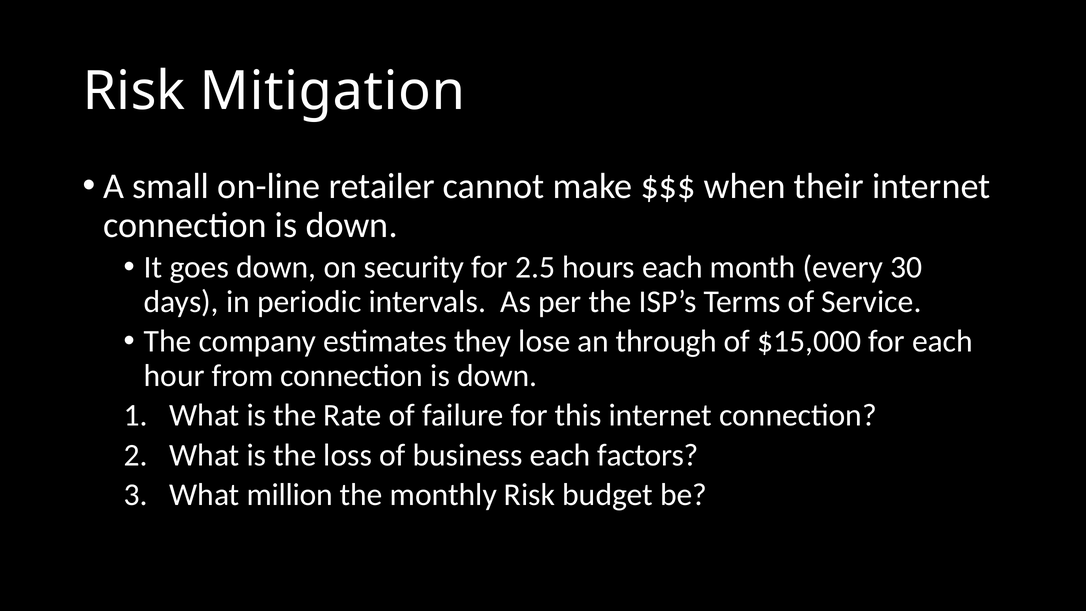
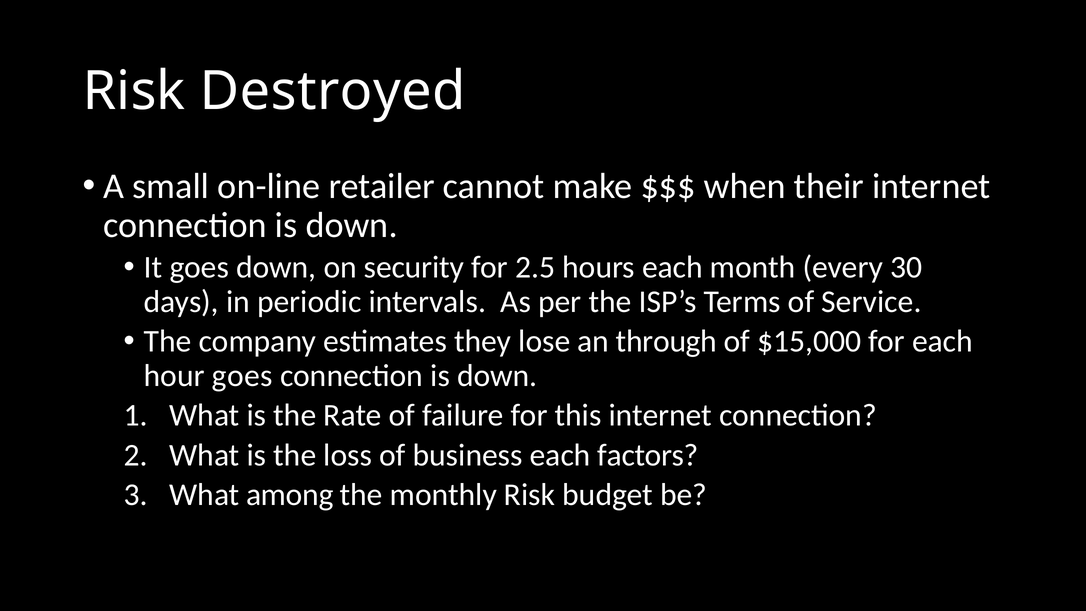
Mitigation: Mitigation -> Destroyed
hour from: from -> goes
million: million -> among
